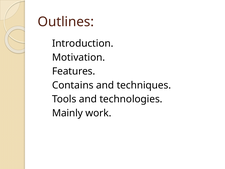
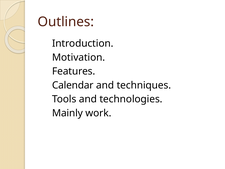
Contains: Contains -> Calendar
